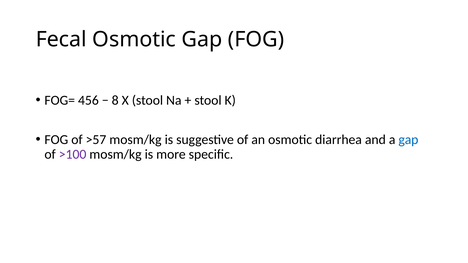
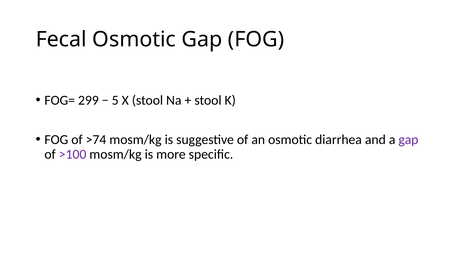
456: 456 -> 299
8: 8 -> 5
>57: >57 -> >74
gap at (408, 140) colour: blue -> purple
